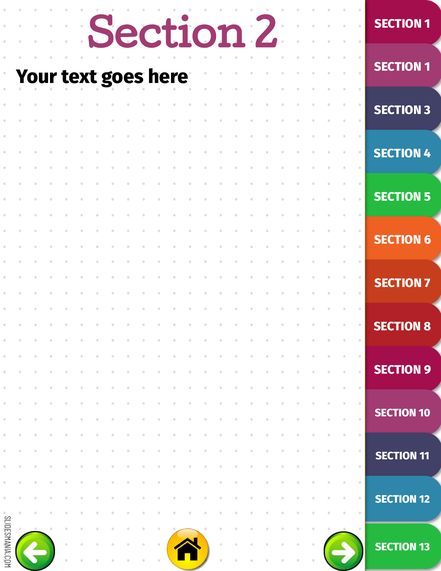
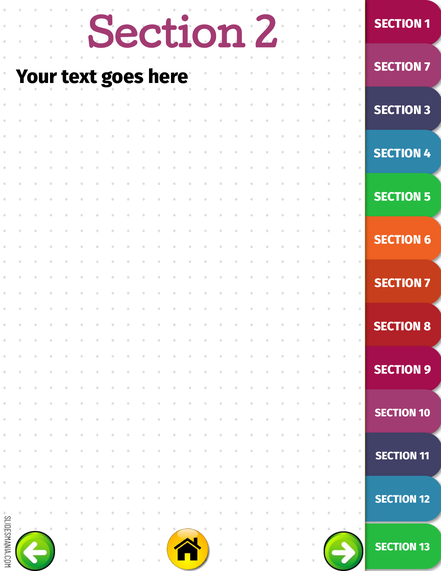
1 at (427, 67): 1 -> 7
